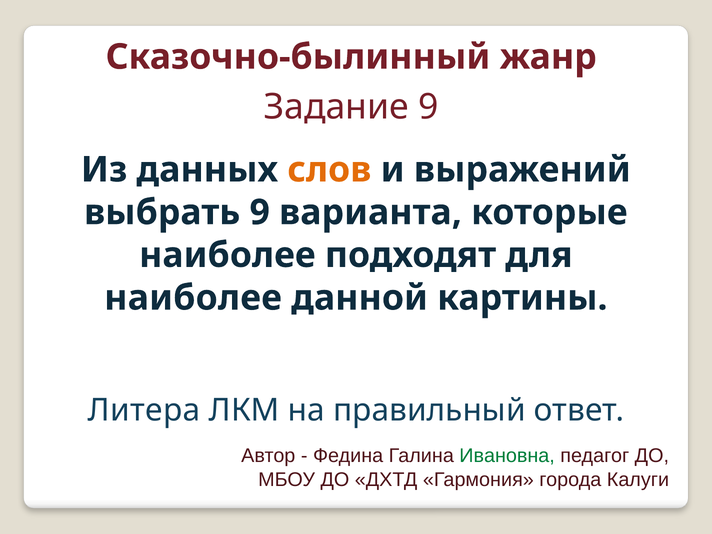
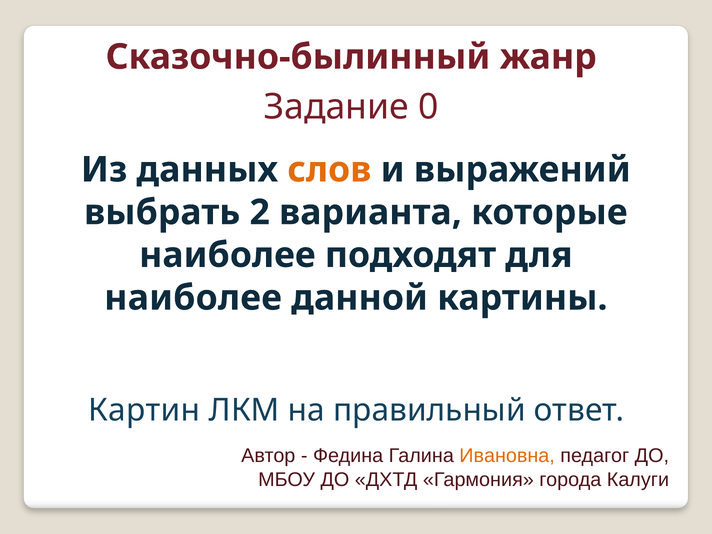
Задание 9: 9 -> 0
выбрать 9: 9 -> 2
Литера: Литера -> Картин
Ивановна colour: green -> orange
